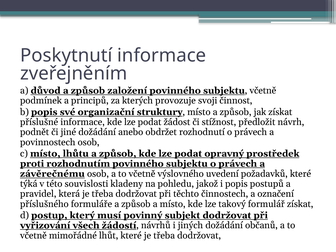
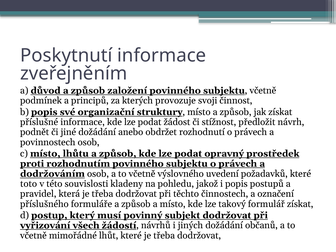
závěrečnému: závěrečnému -> dodržováním
týká: týká -> toto
